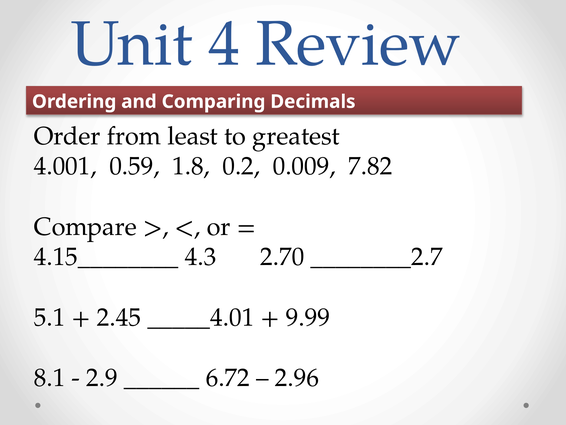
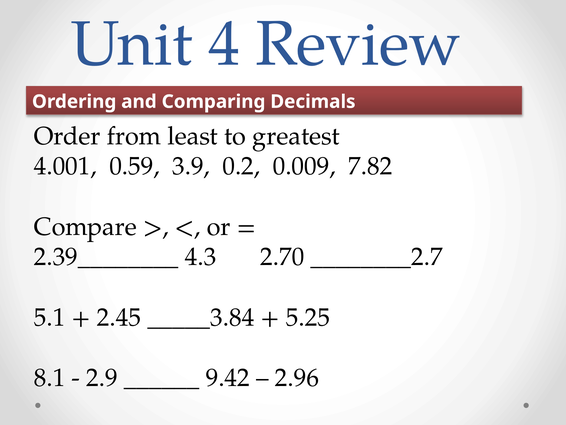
1.8: 1.8 -> 3.9
4.15________: 4.15________ -> 2.39________
_____4.01: _____4.01 -> _____3.84
9.99: 9.99 -> 5.25
6.72: 6.72 -> 9.42
